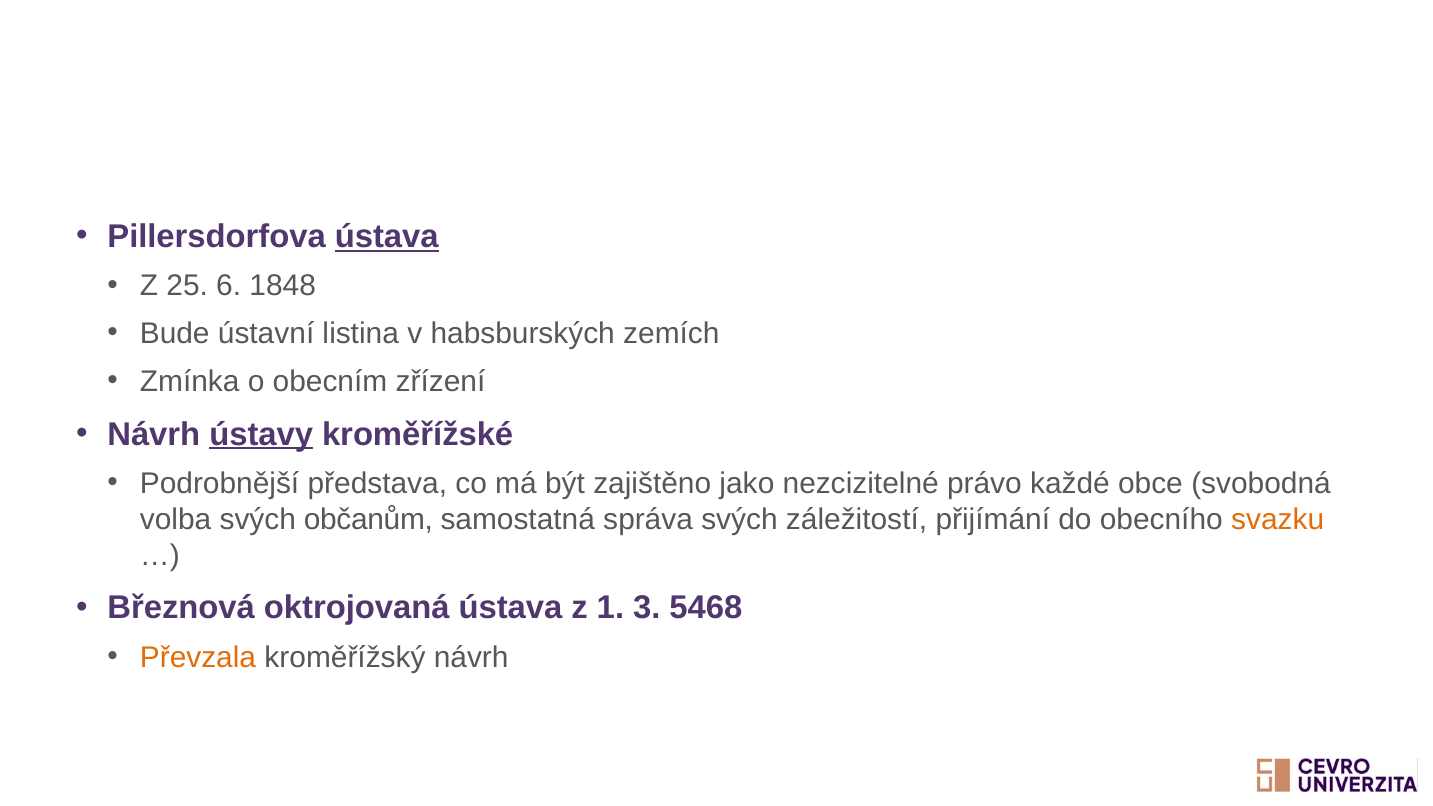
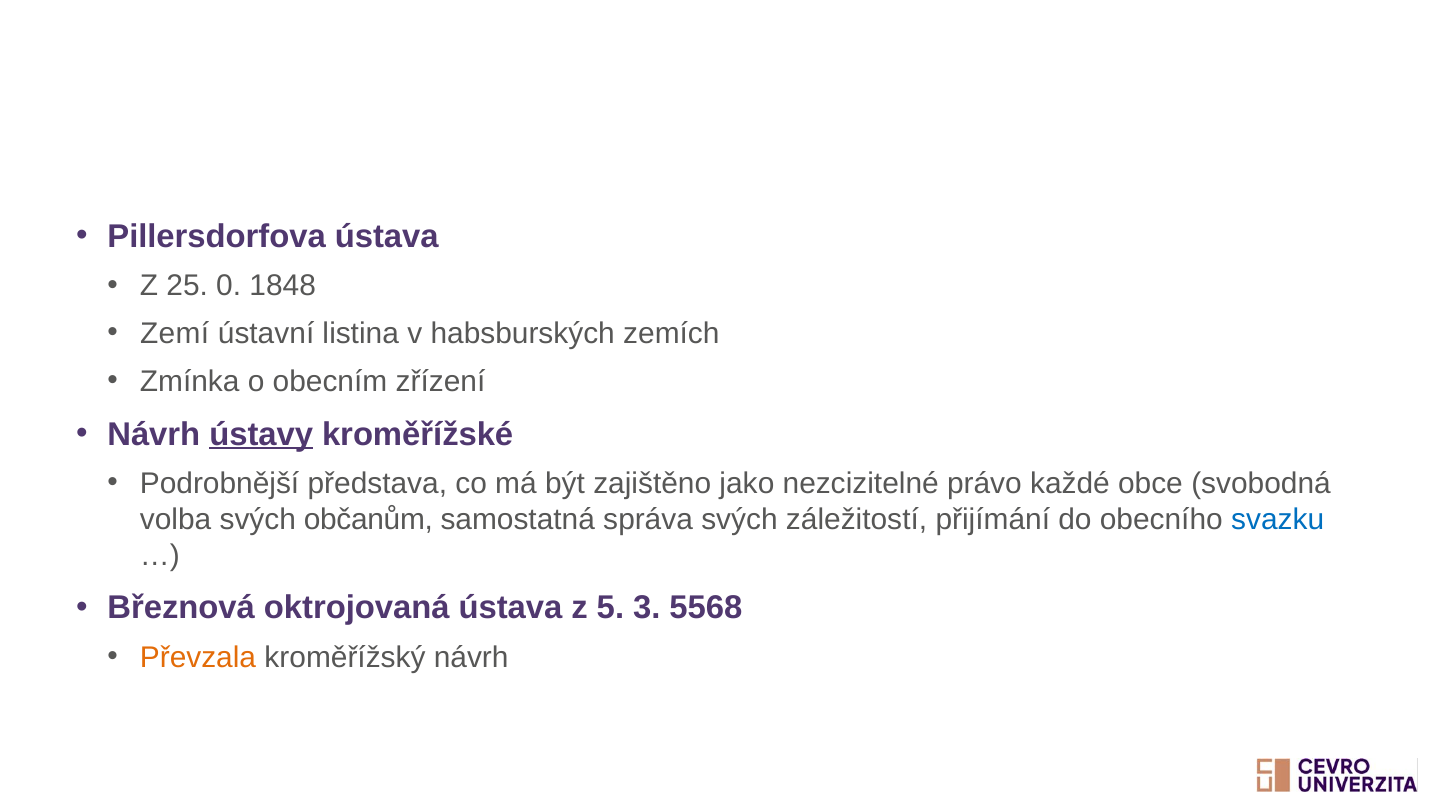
ústava at (387, 237) underline: present -> none
6: 6 -> 0
Bude: Bude -> Zemí
svazku colour: orange -> blue
1: 1 -> 5
5468: 5468 -> 5568
